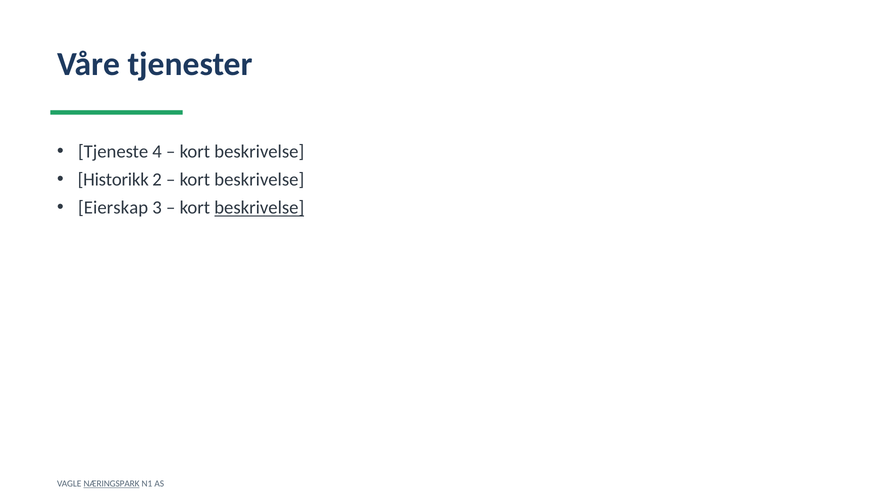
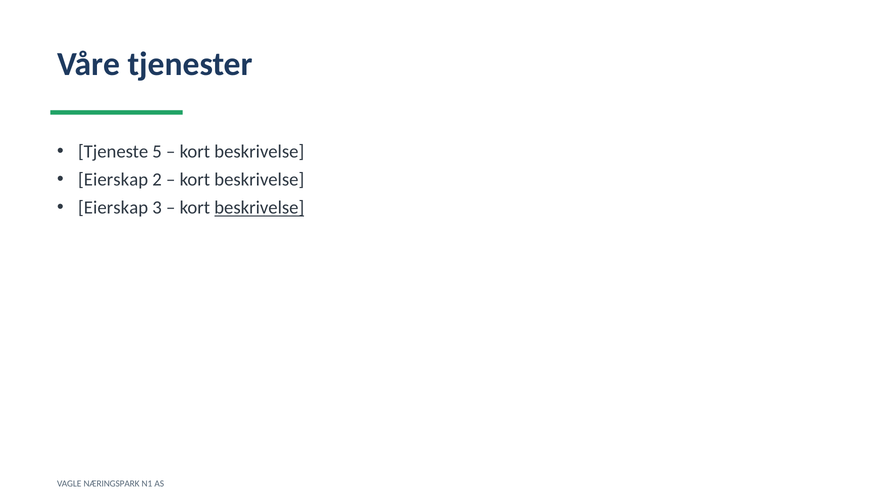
4: 4 -> 5
Historikk at (113, 180): Historikk -> Eierskap
NÆRINGSPARK underline: present -> none
